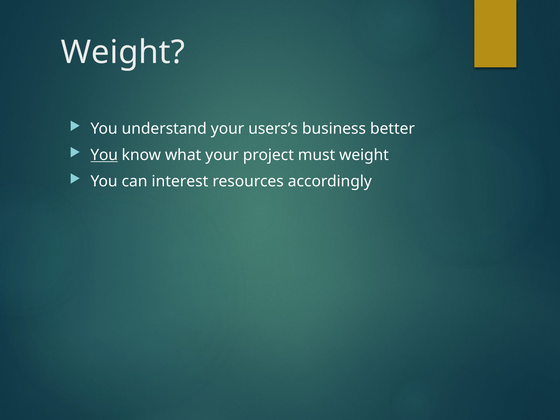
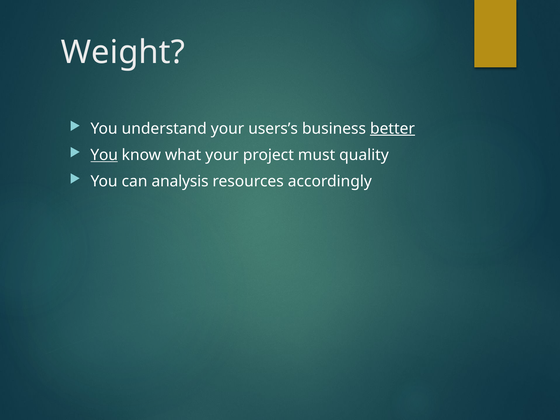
better underline: none -> present
must weight: weight -> quality
interest: interest -> analysis
